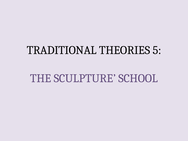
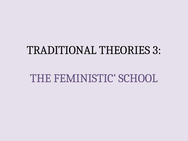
5: 5 -> 3
SCULPTURE: SCULPTURE -> FEMINISTIC
